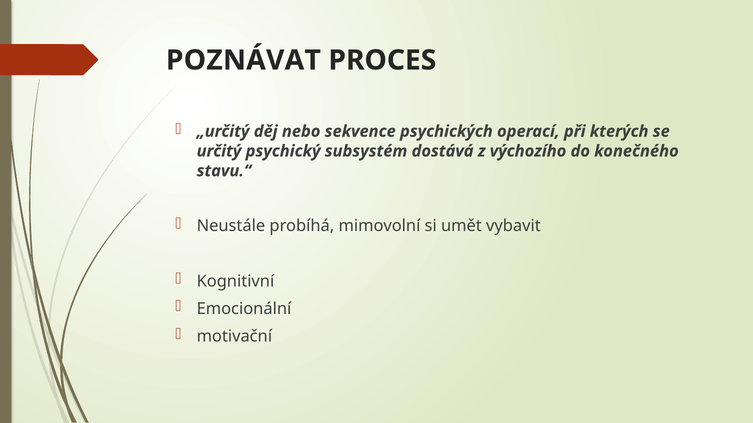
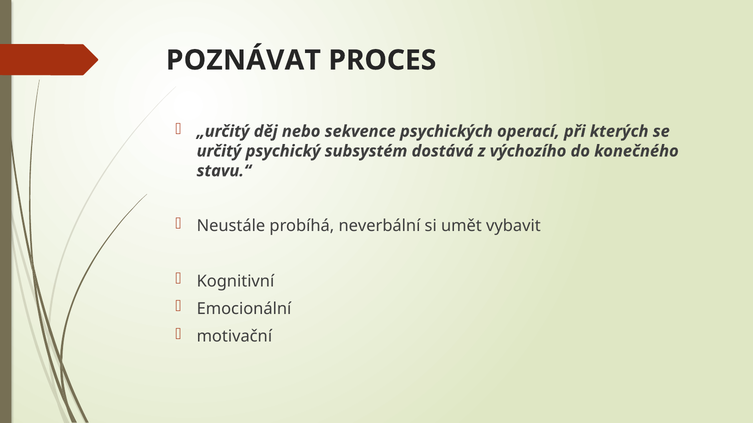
mimovolní: mimovolní -> neverbální
